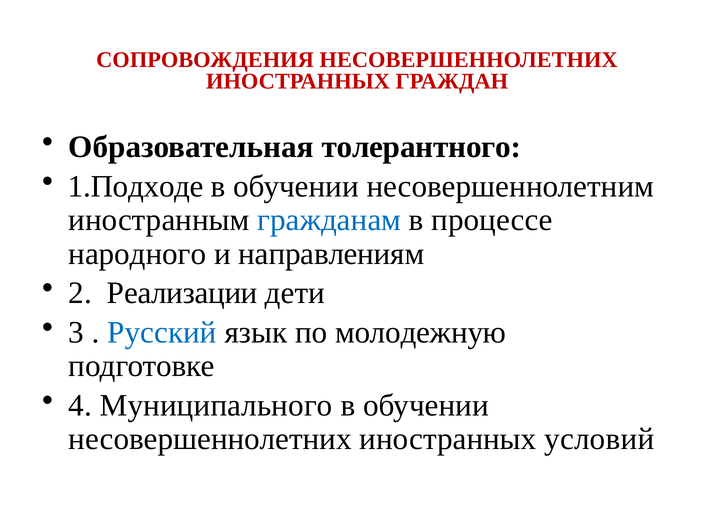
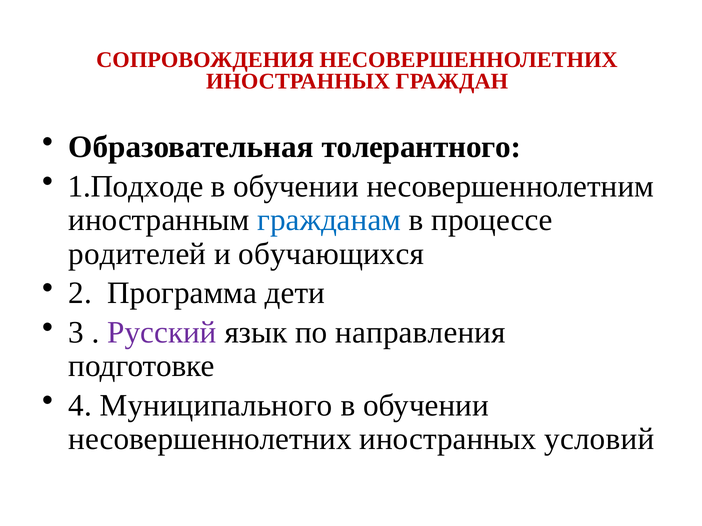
народного: народного -> родителей
направлениям: направлениям -> обучающихся
Реализации: Реализации -> Программа
Русский colour: blue -> purple
молодежную: молодежную -> направления
